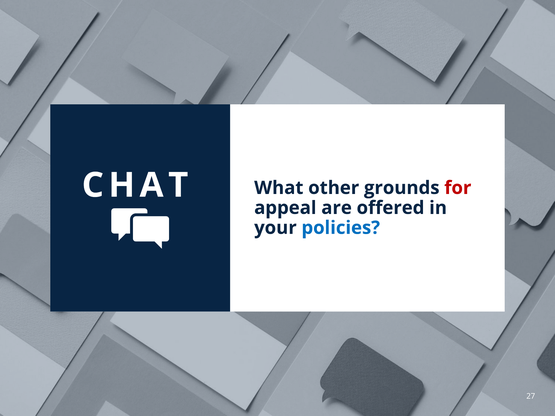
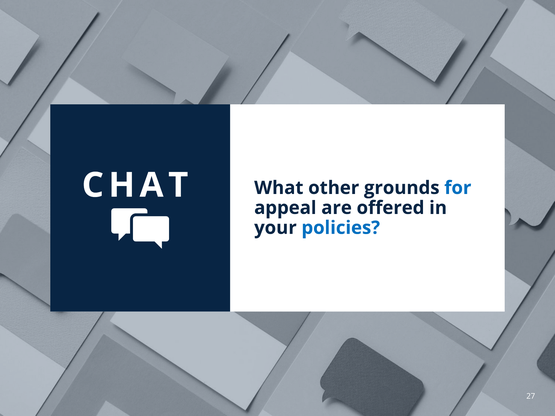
for colour: red -> blue
